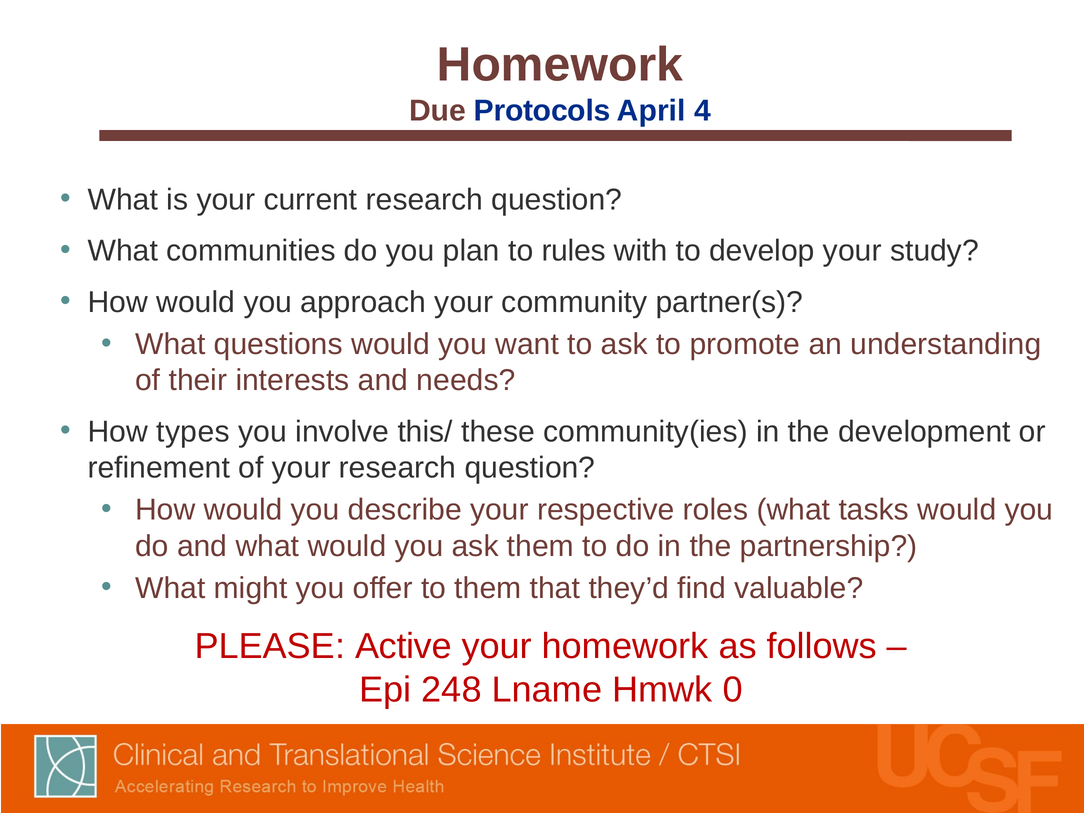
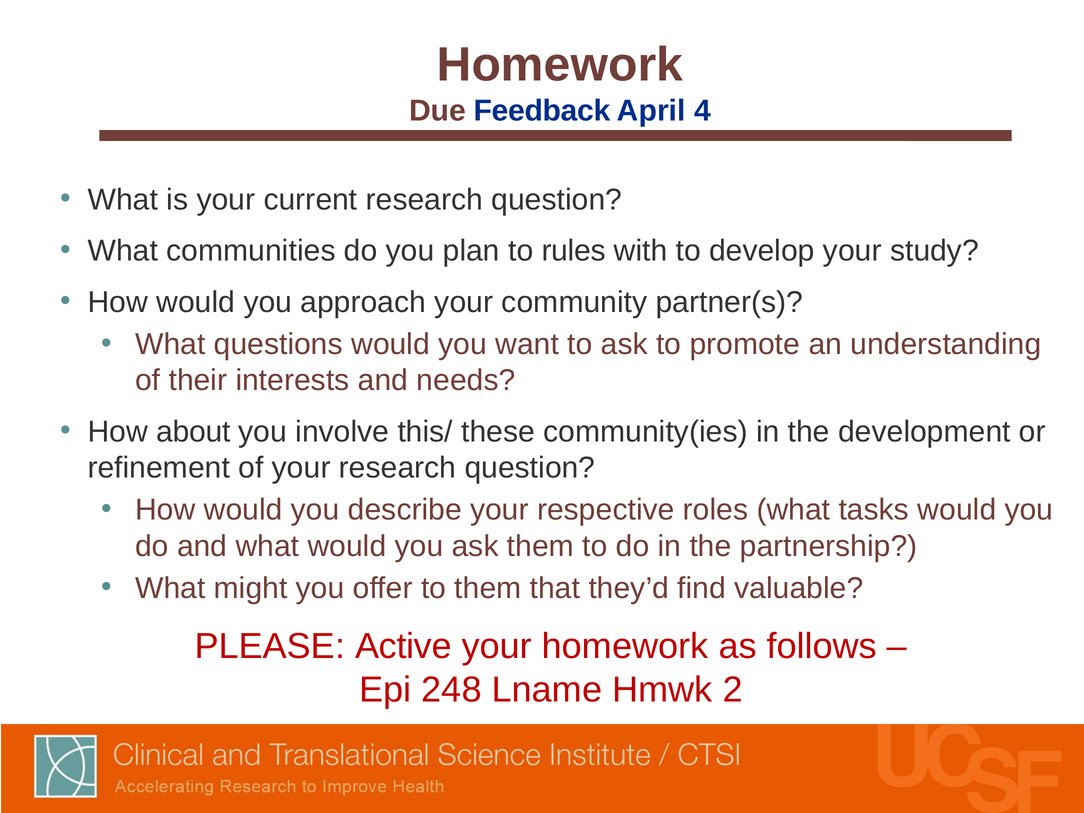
Protocols: Protocols -> Feedback
types: types -> about
0: 0 -> 2
